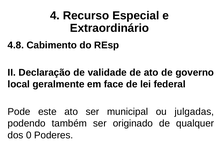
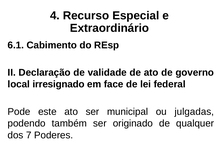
4.8: 4.8 -> 6.1
geralmente: geralmente -> irresignado
0: 0 -> 7
